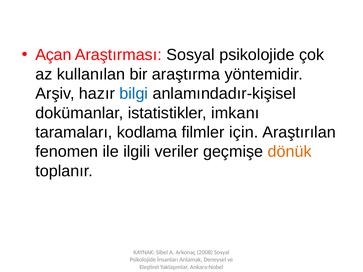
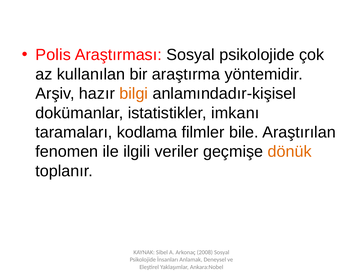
Açan: Açan -> Polis
bilgi colour: blue -> orange
için: için -> bile
